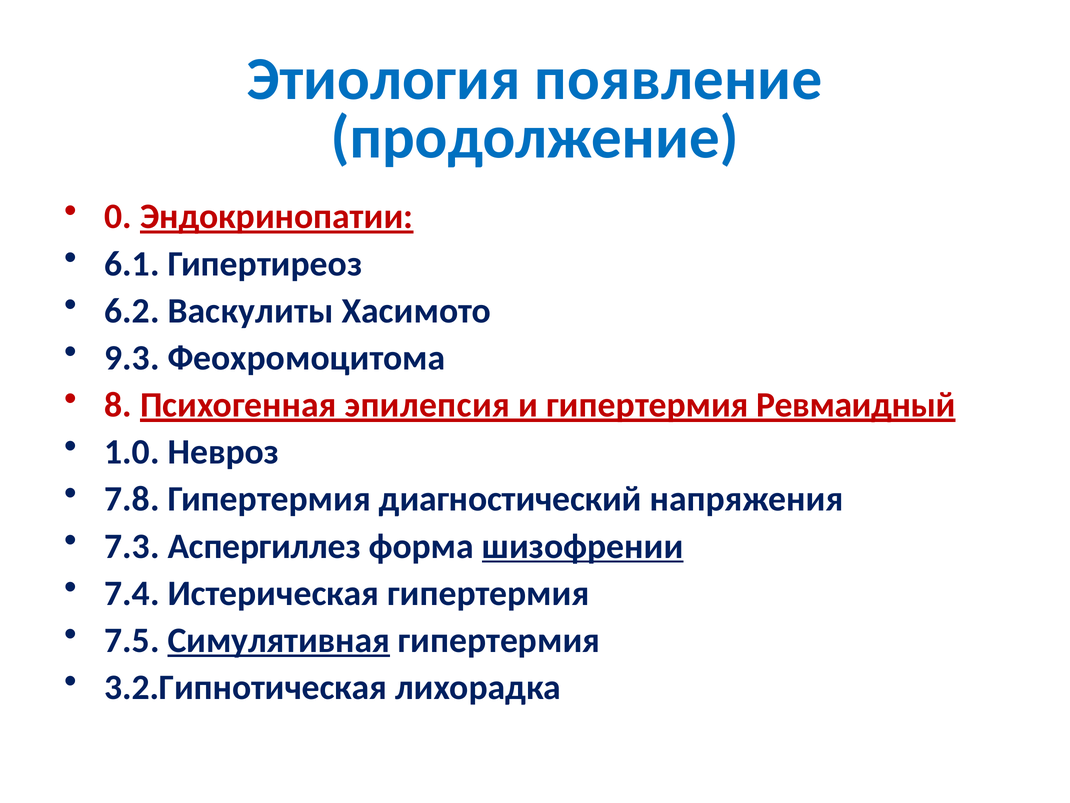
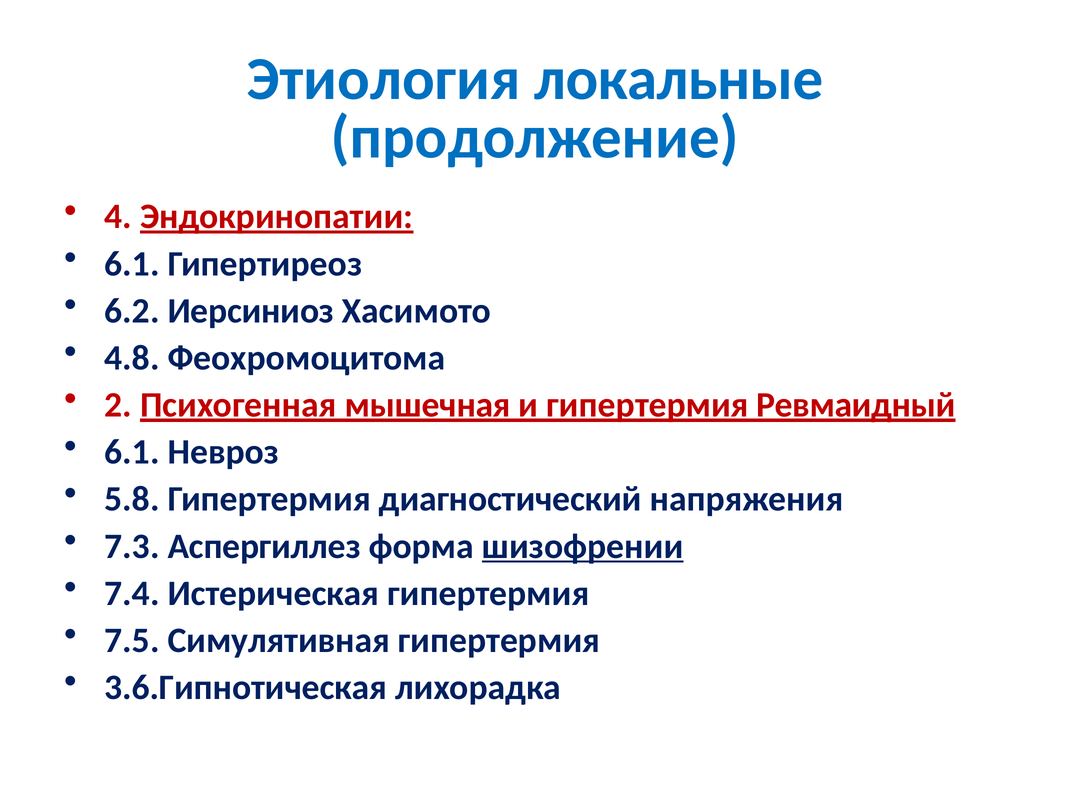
появление: появление -> локальные
0: 0 -> 4
Васкулиты: Васкулиты -> Иерсиниоз
9.3: 9.3 -> 4.8
8: 8 -> 2
эпилепсия: эпилепсия -> мышечная
1.0 at (132, 452): 1.0 -> 6.1
7.8: 7.8 -> 5.8
Симулятивная underline: present -> none
3.2.Гипнотическая: 3.2.Гипнотическая -> 3.6.Гипнотическая
